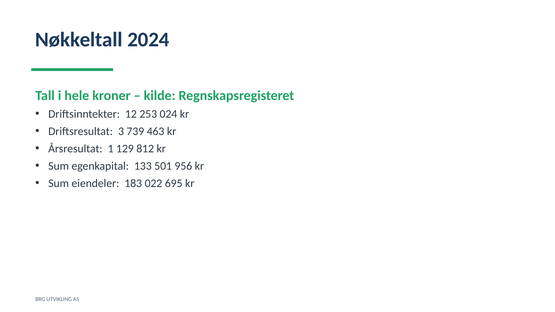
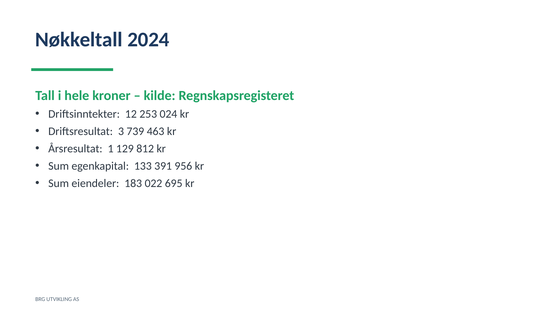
501: 501 -> 391
